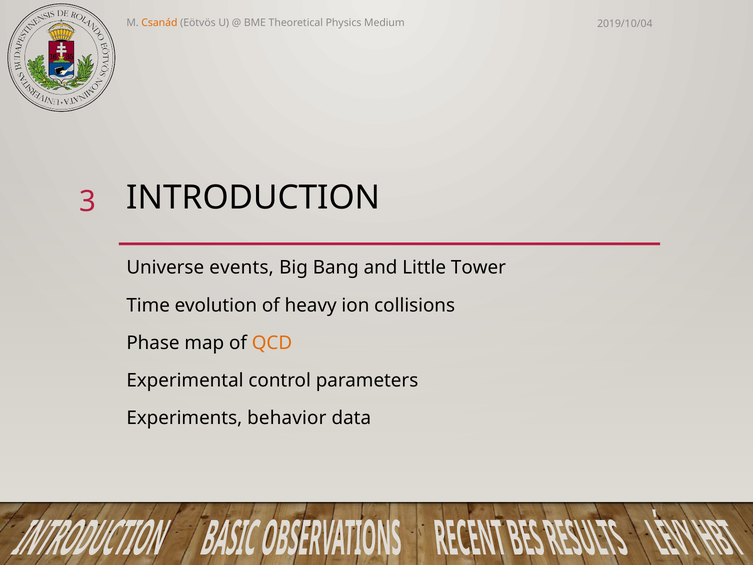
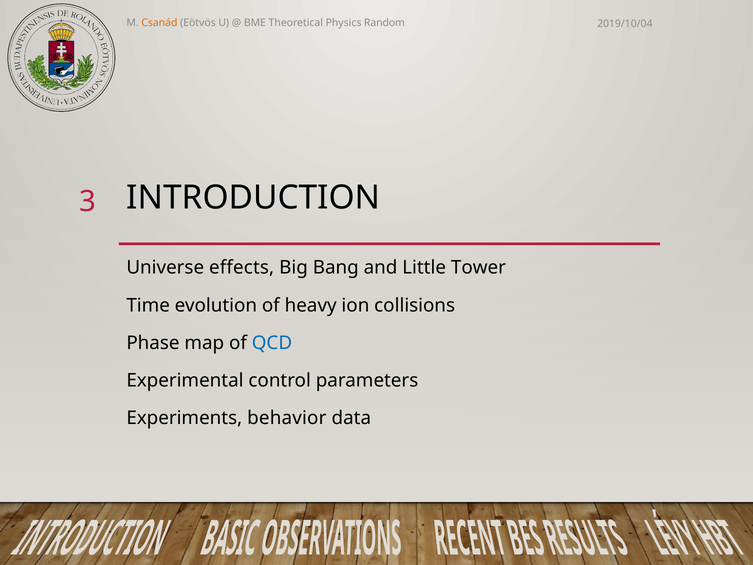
Medium: Medium -> Random
events: events -> effects
QCD colour: orange -> blue
